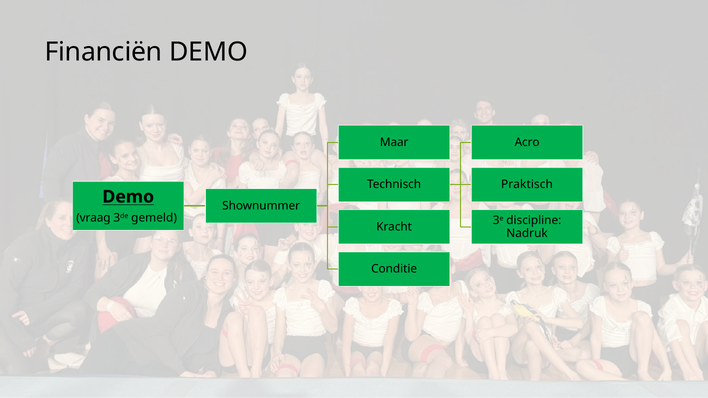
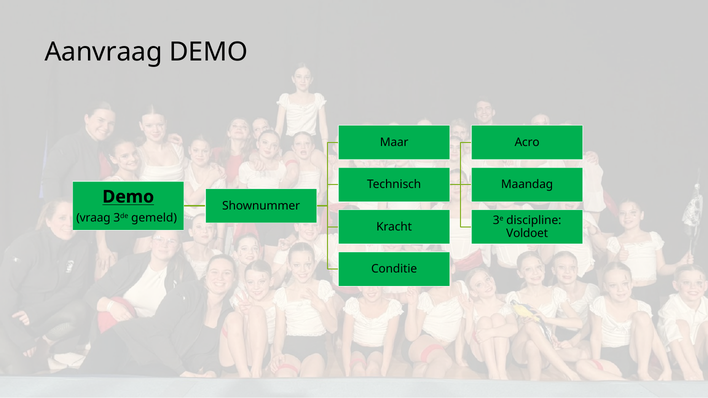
Financiën: Financiën -> Aanvraag
Praktisch: Praktisch -> Maandag
Nadruk: Nadruk -> Voldoet
